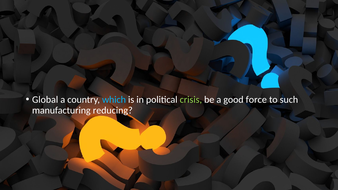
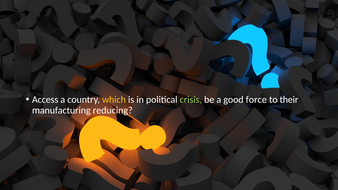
Global: Global -> Access
which colour: light blue -> yellow
such: such -> their
